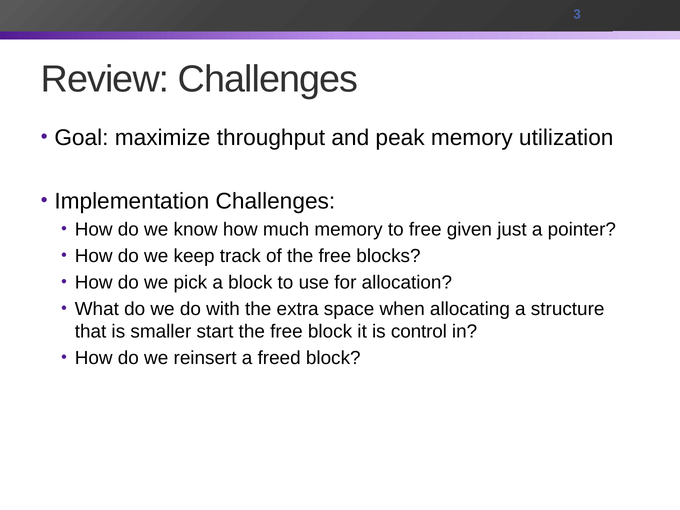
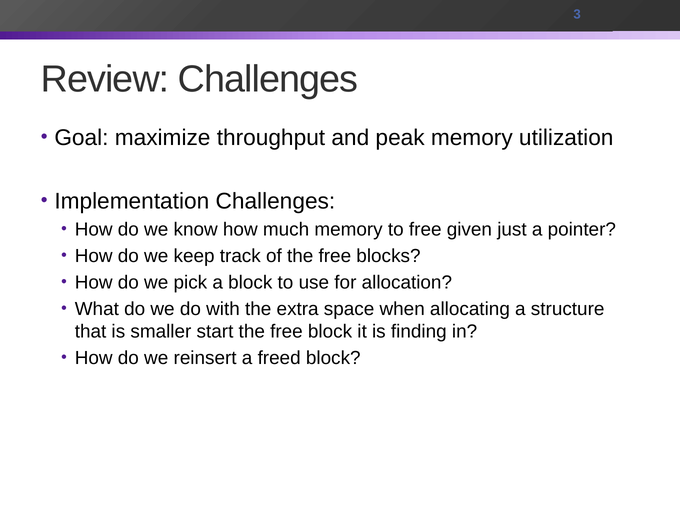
control: control -> finding
